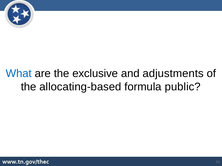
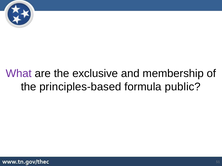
What colour: blue -> purple
adjustments: adjustments -> membership
allocating-based: allocating-based -> principles-based
